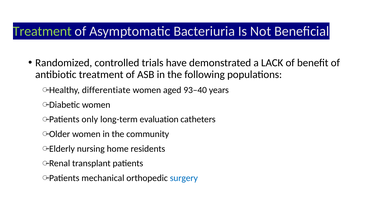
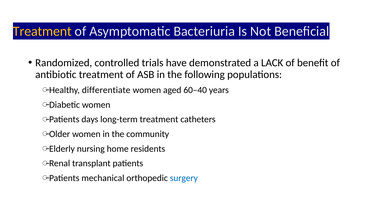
Treatment at (42, 31) colour: light green -> yellow
93–40: 93–40 -> 60–40
only: only -> days
long-term evaluation: evaluation -> treatment
